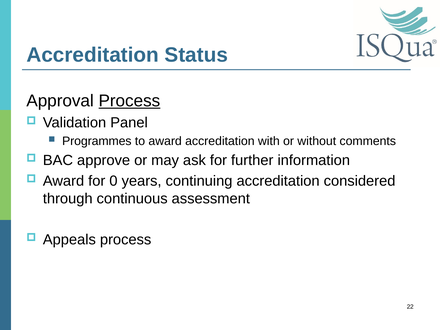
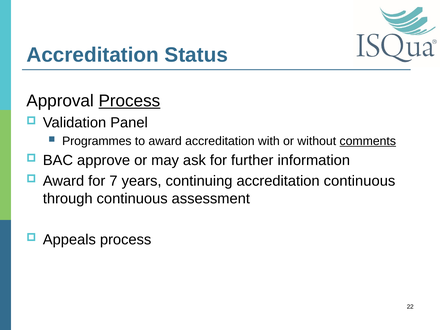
comments underline: none -> present
0: 0 -> 7
accreditation considered: considered -> continuous
